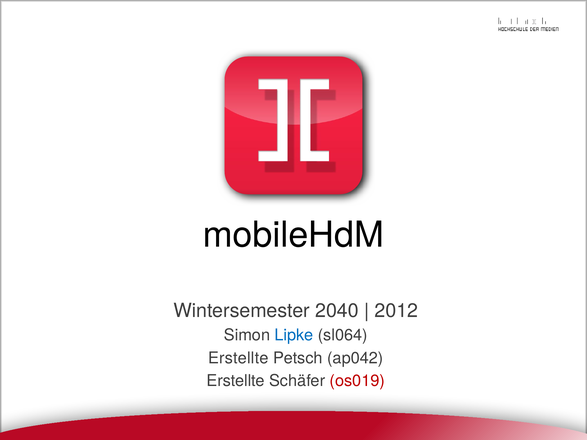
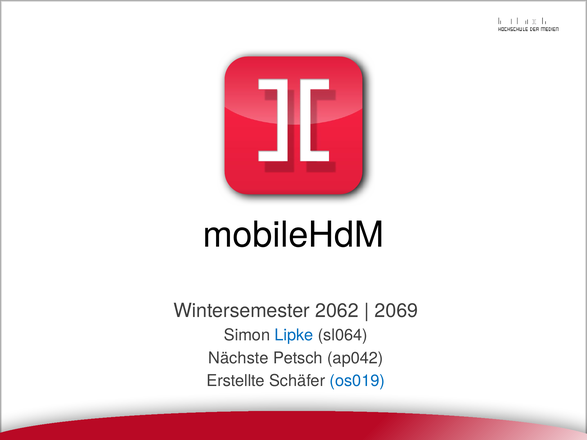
2040: 2040 -> 2062
2012: 2012 -> 2069
Erstellte at (238, 358): Erstellte -> Nächste
os019 colour: red -> blue
